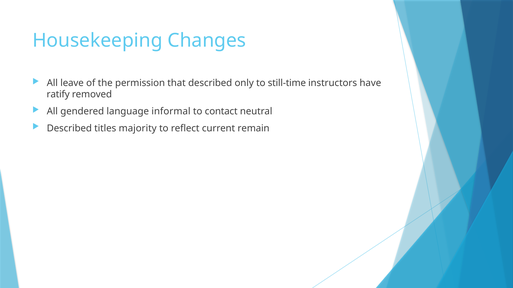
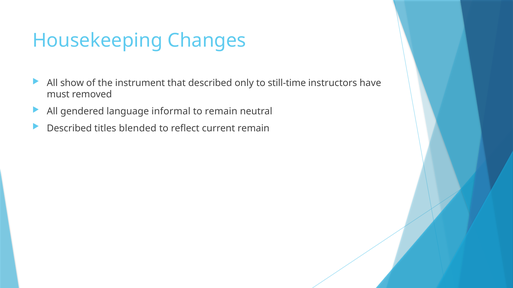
leave: leave -> show
permission: permission -> instrument
ratify: ratify -> must
to contact: contact -> remain
majority: majority -> blended
